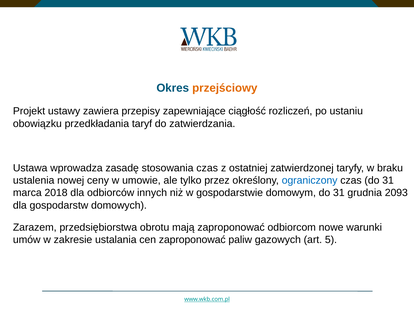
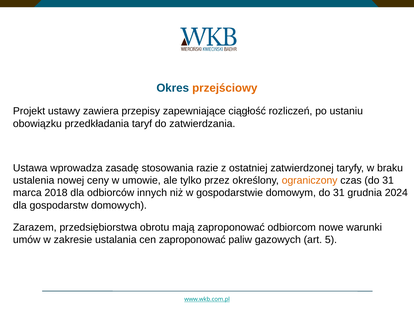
stosowania czas: czas -> razie
ograniczony colour: blue -> orange
2093: 2093 -> 2024
